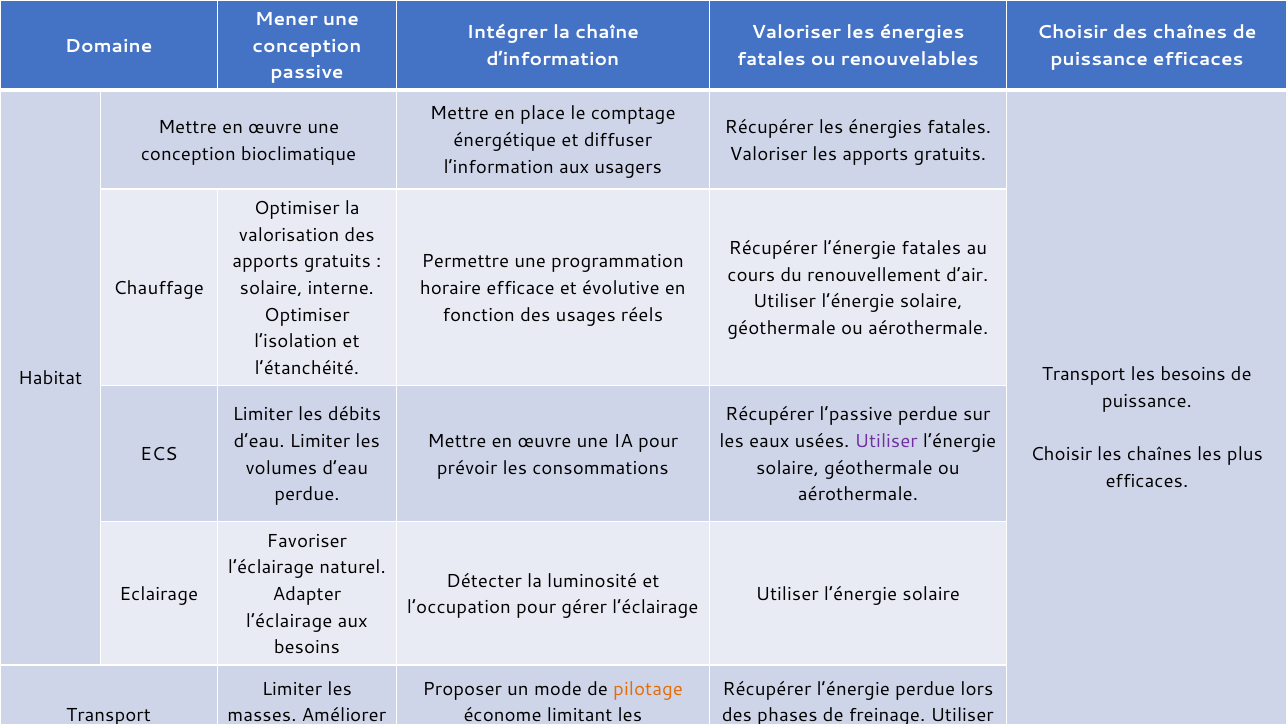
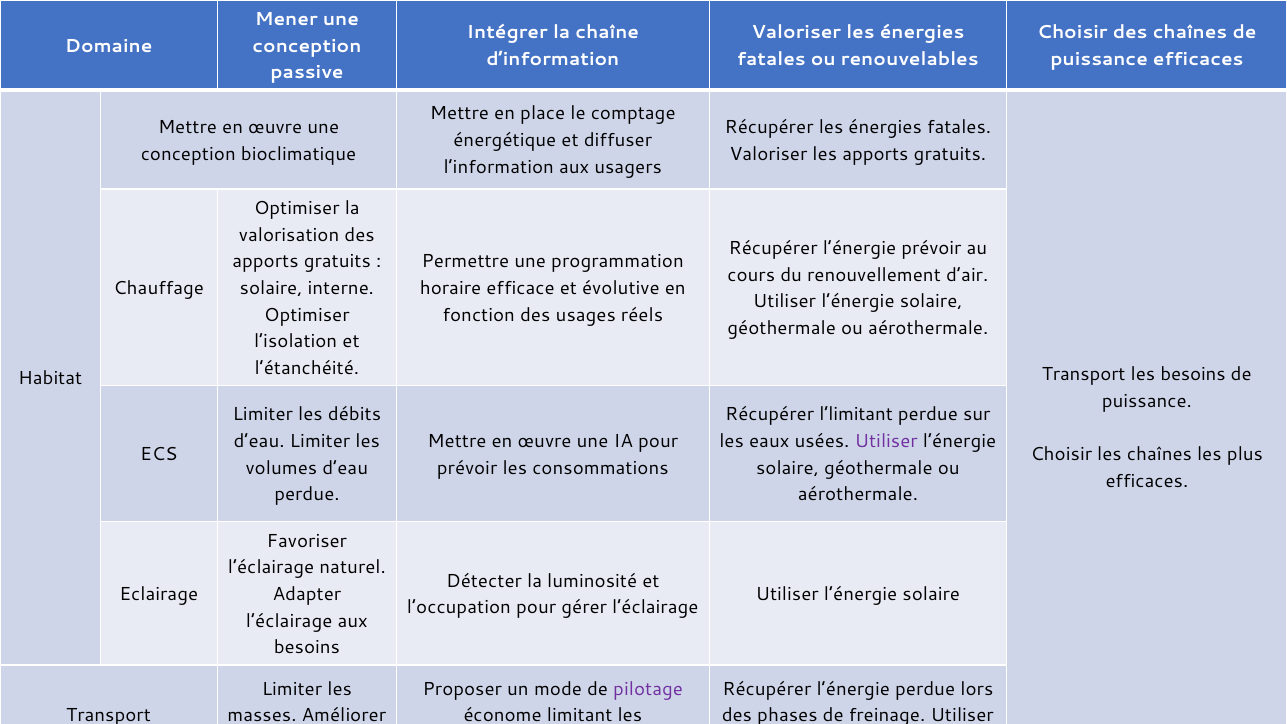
l’énergie fatales: fatales -> prévoir
l’passive: l’passive -> l’limitant
pilotage colour: orange -> purple
